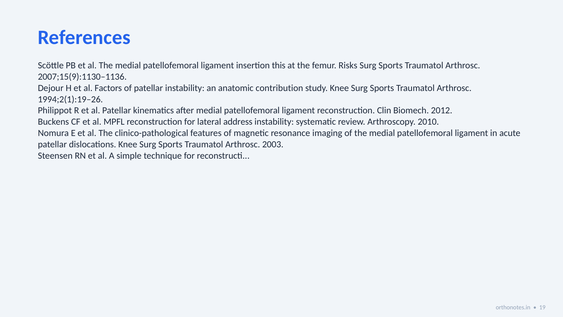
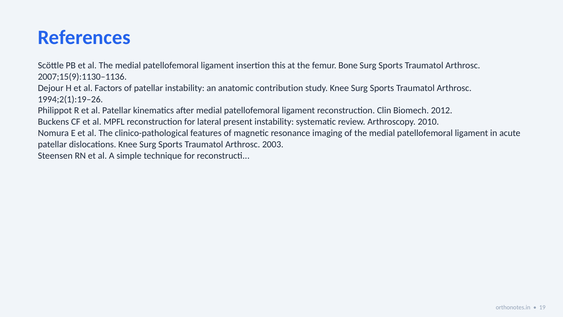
Risks: Risks -> Bone
address: address -> present
